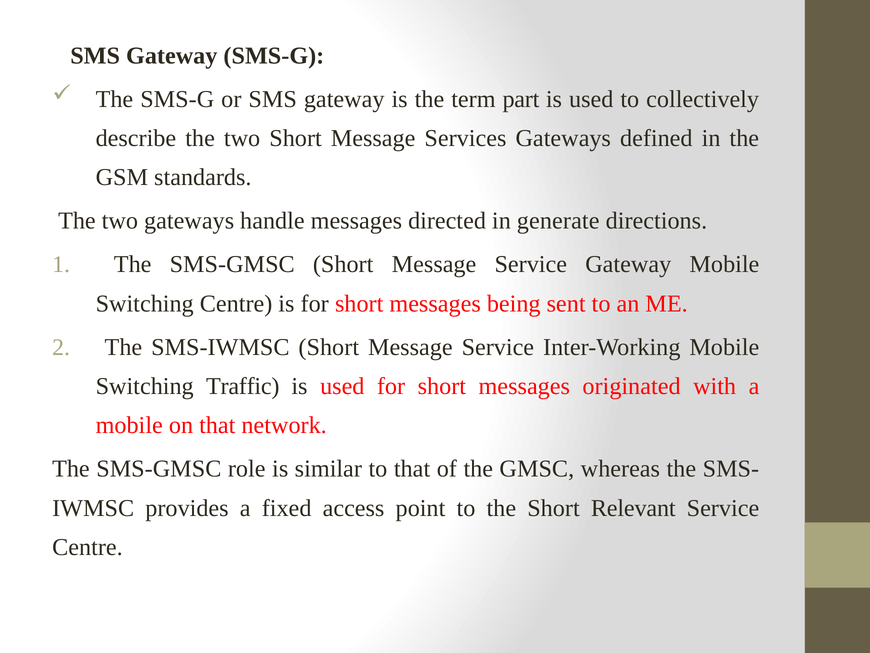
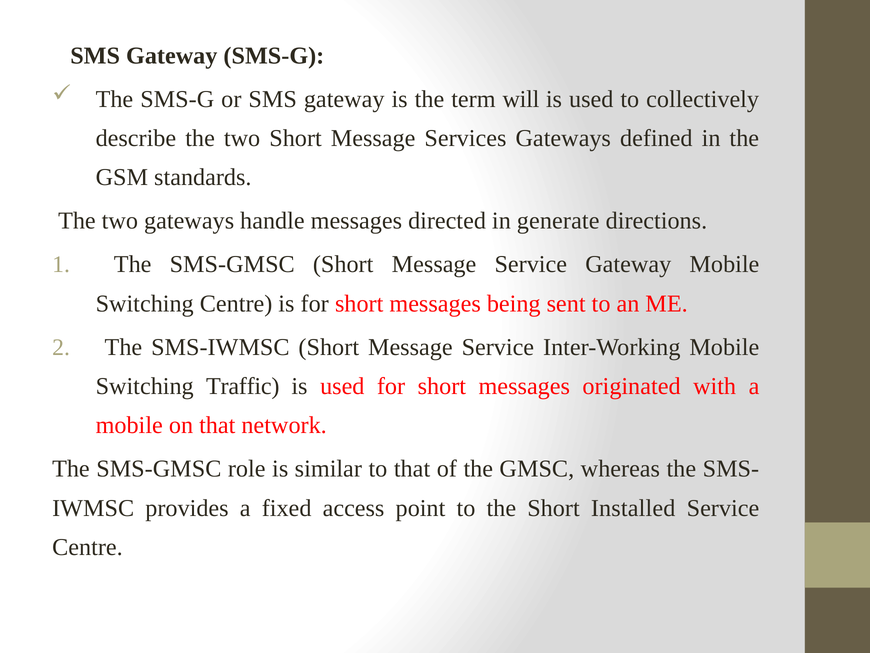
part: part -> will
Relevant: Relevant -> Installed
